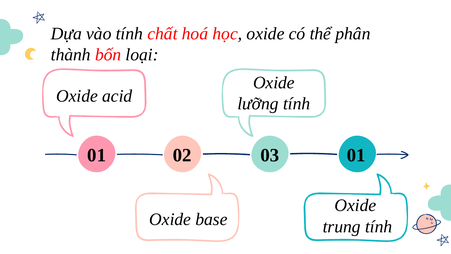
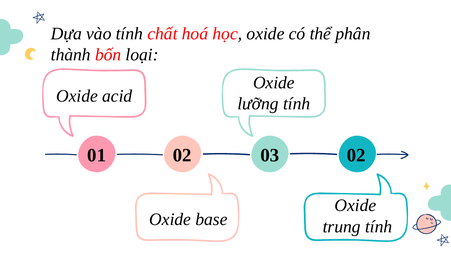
03 01: 01 -> 02
